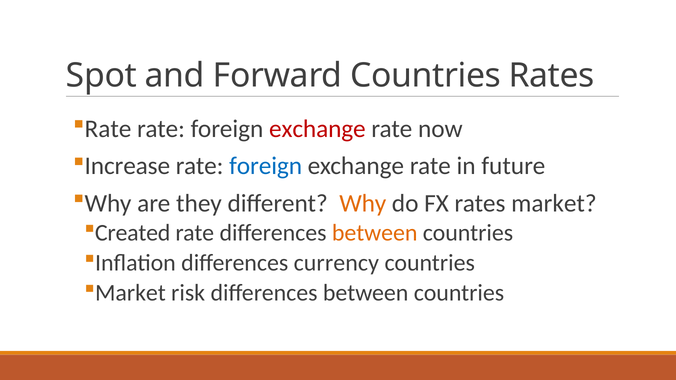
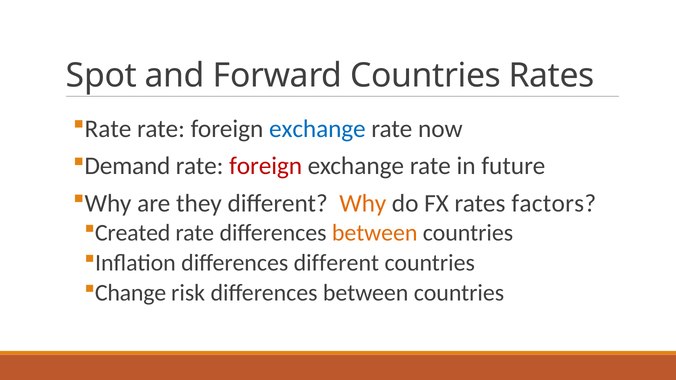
exchange at (317, 129) colour: red -> blue
Increase: Increase -> Demand
foreign at (266, 166) colour: blue -> red
rates market: market -> factors
differences currency: currency -> different
Market at (130, 293): Market -> Change
